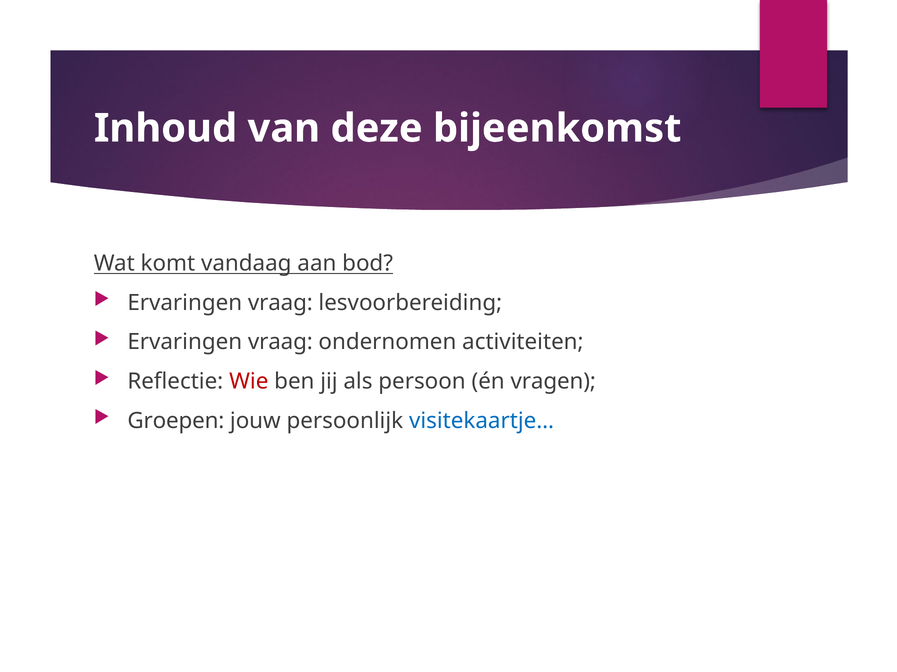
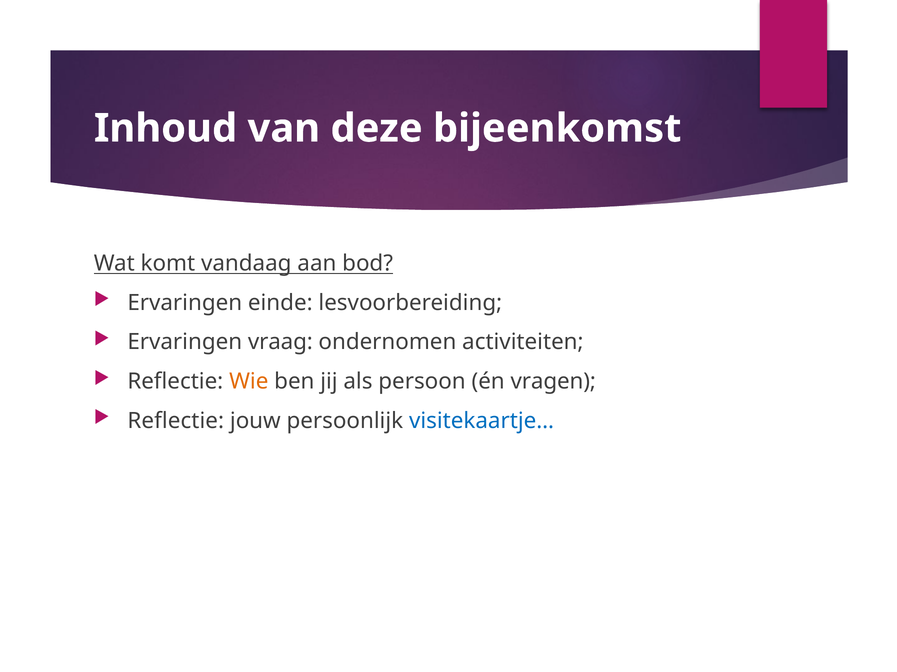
vraag at (280, 303): vraag -> einde
Wie colour: red -> orange
Groepen at (176, 421): Groepen -> Reflectie
